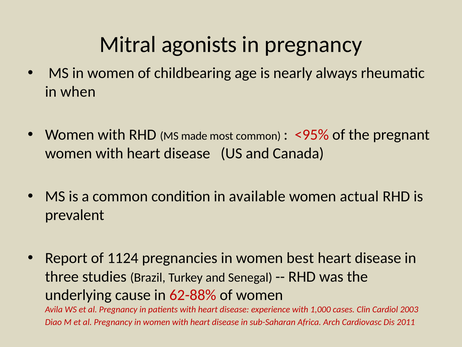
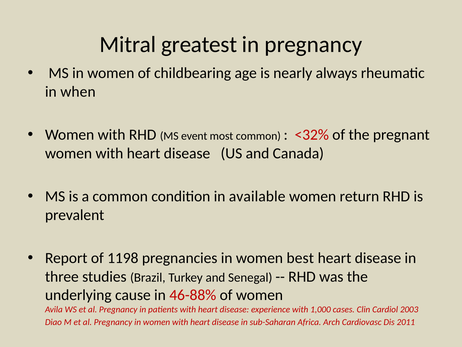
agonists: agonists -> greatest
made: made -> event
<95%: <95% -> <32%
actual: actual -> return
1124: 1124 -> 1198
62-88%: 62-88% -> 46-88%
